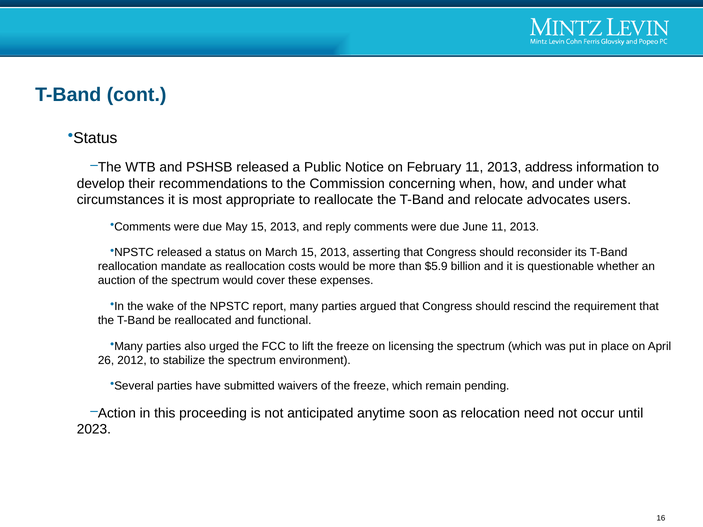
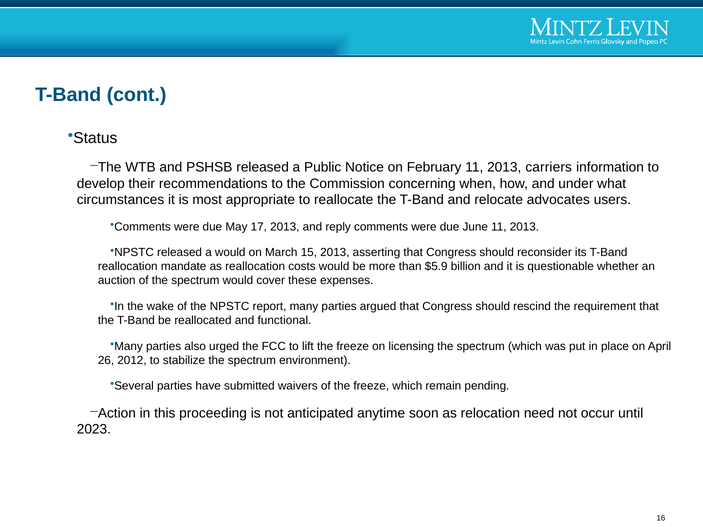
address: address -> carriers
May 15: 15 -> 17
a status: status -> would
